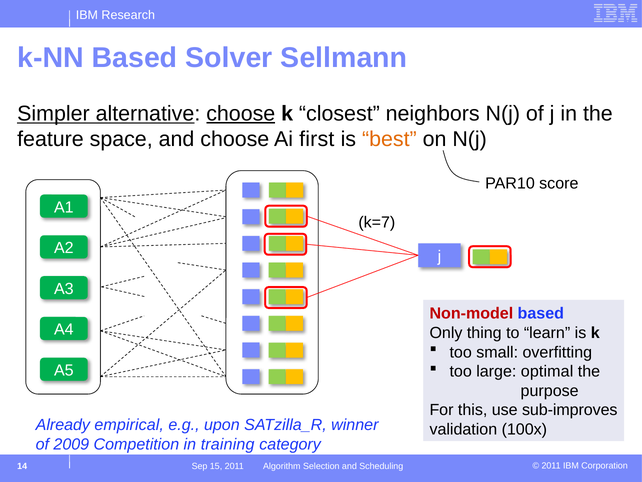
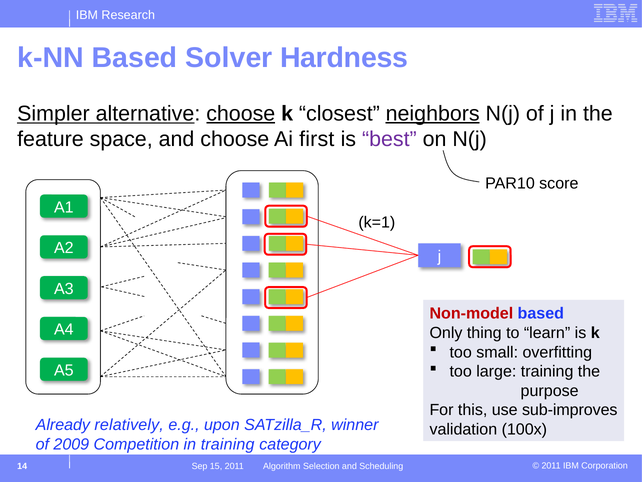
Sellmann: Sellmann -> Hardness
neighbors underline: none -> present
best colour: orange -> purple
k=7: k=7 -> k=1
large optimal: optimal -> training
empirical: empirical -> relatively
